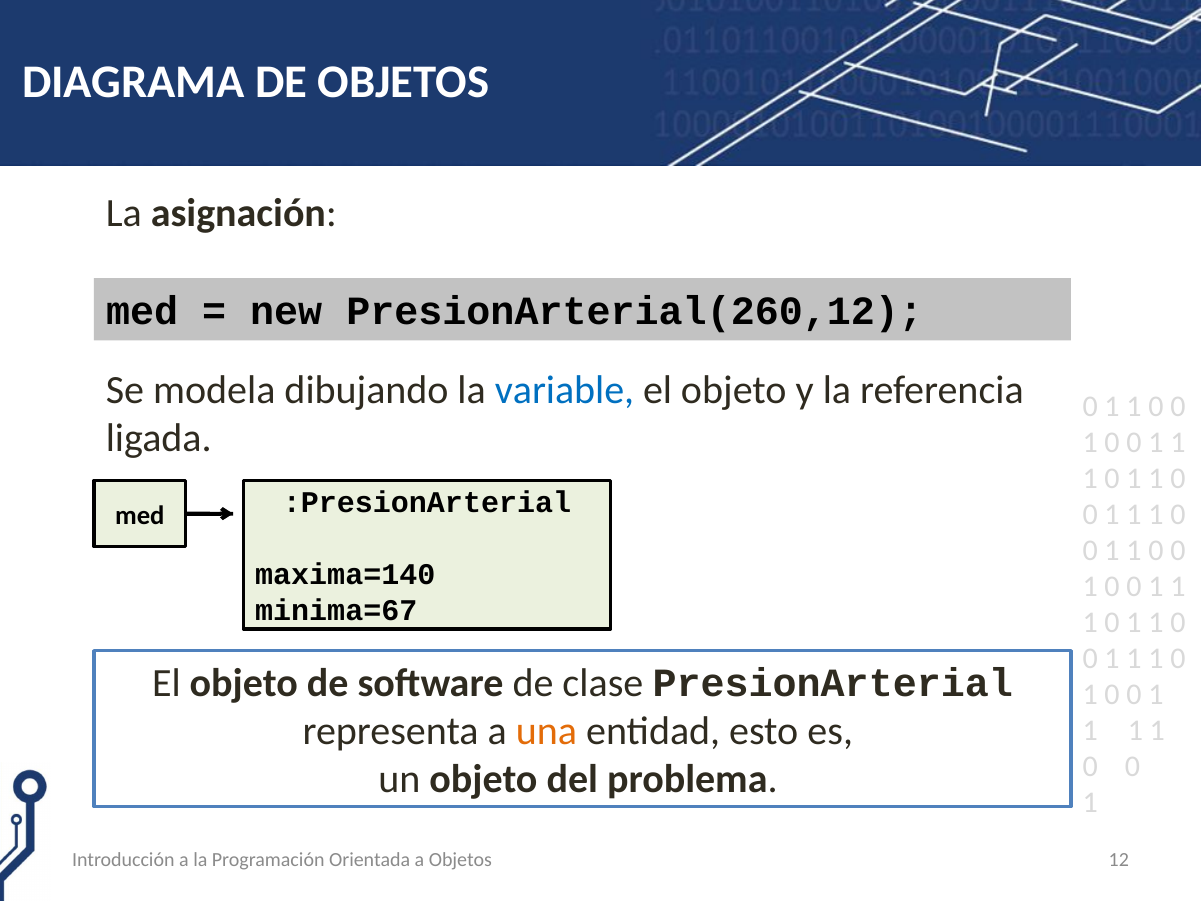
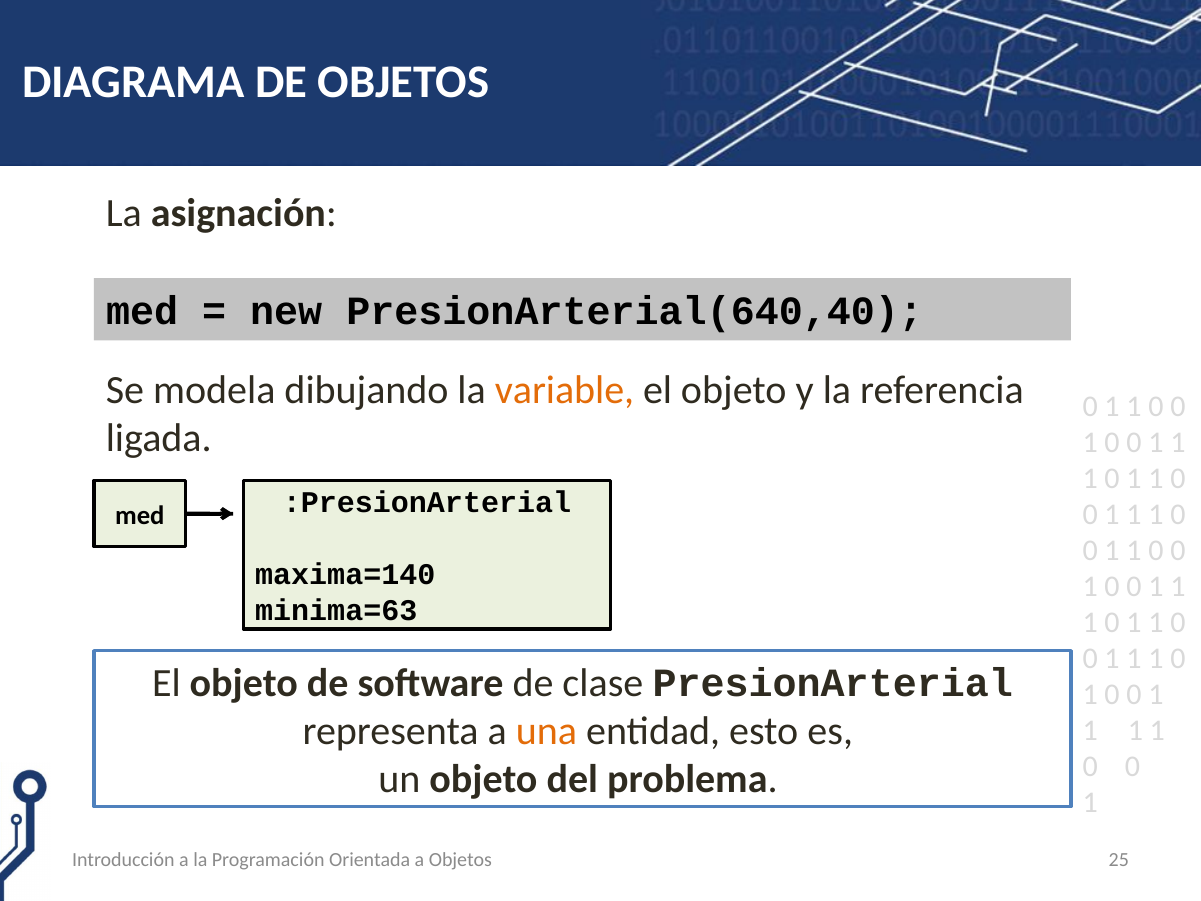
PresionArterial(260,12: PresionArterial(260,12 -> PresionArterial(640,40
variable colour: blue -> orange
minima=67: minima=67 -> minima=63
12: 12 -> 25
